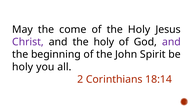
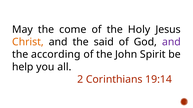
Christ colour: purple -> orange
and the holy: holy -> said
beginning: beginning -> according
holy at (23, 67): holy -> help
18:14: 18:14 -> 19:14
